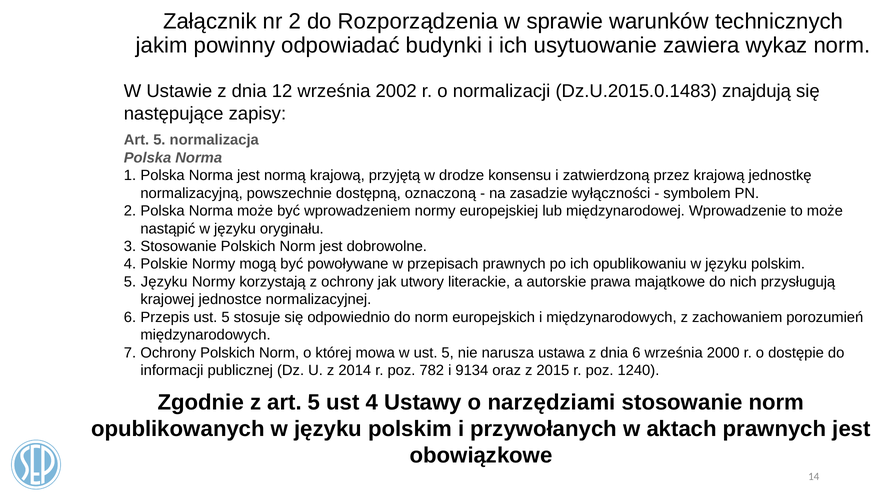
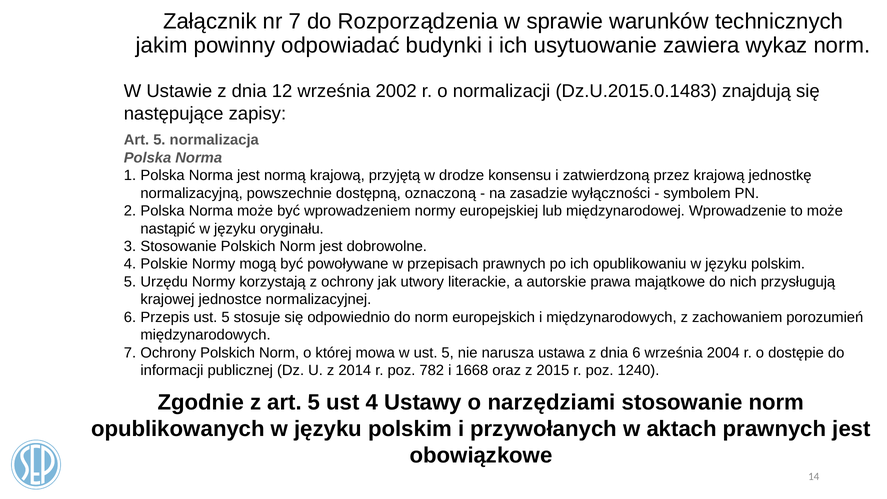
nr 2: 2 -> 7
5 Języku: Języku -> Urzędu
2000: 2000 -> 2004
9134: 9134 -> 1668
